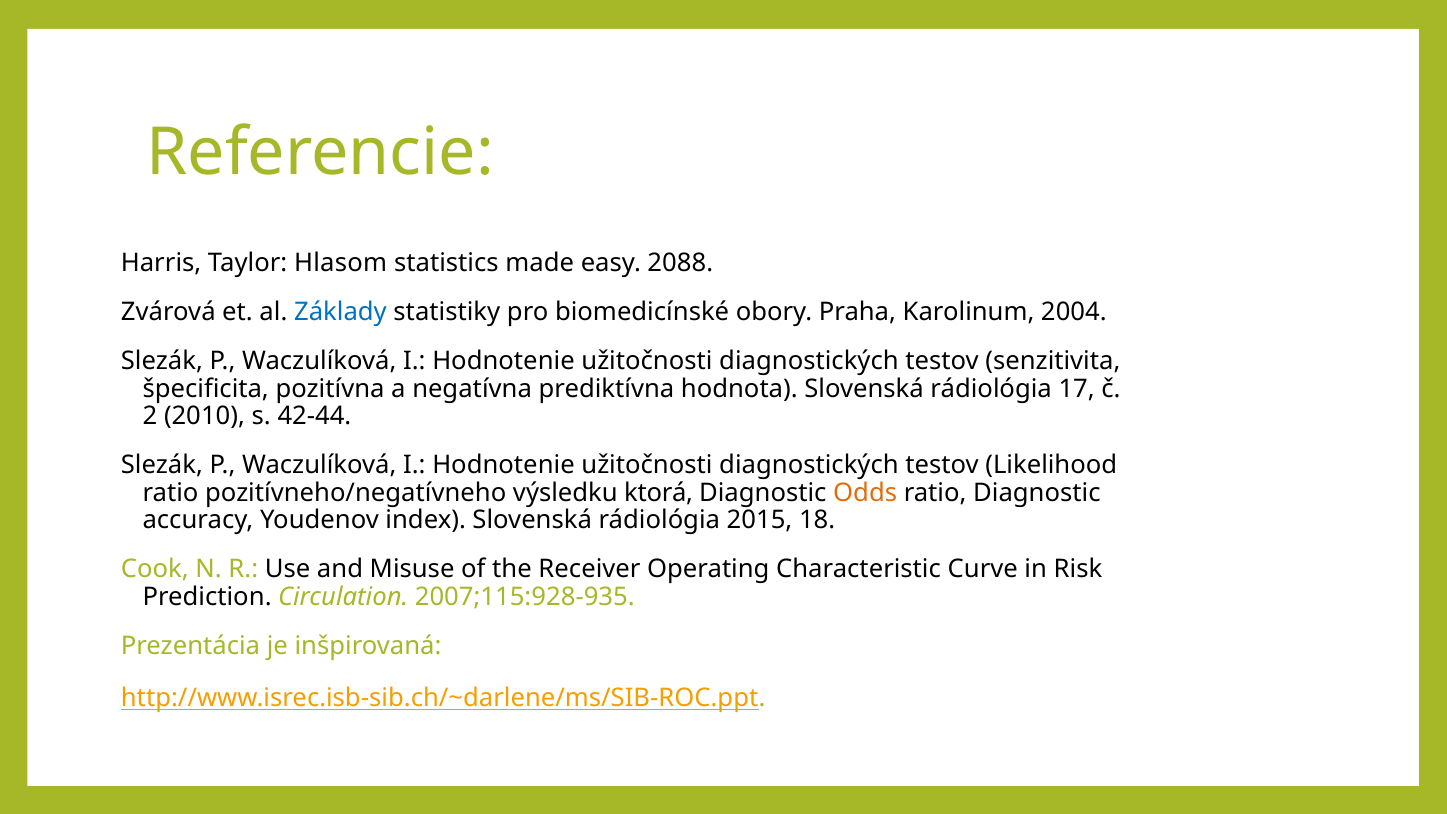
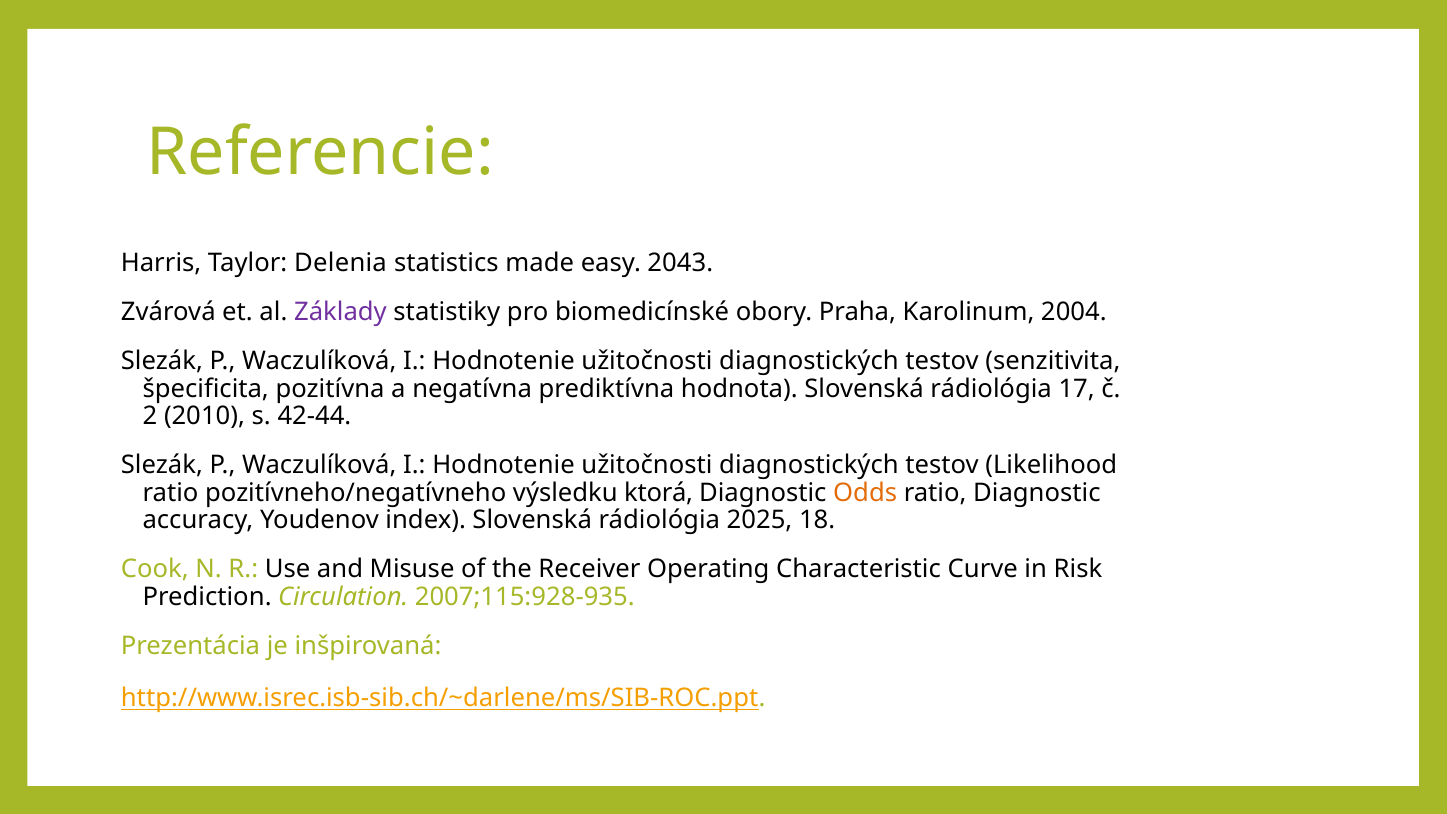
Hlasom: Hlasom -> Delenia
2088: 2088 -> 2043
Základy colour: blue -> purple
2015: 2015 -> 2025
